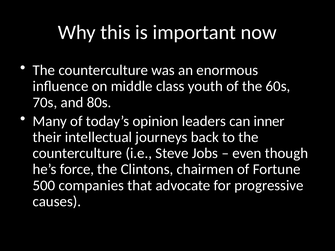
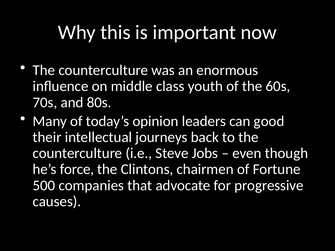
inner: inner -> good
